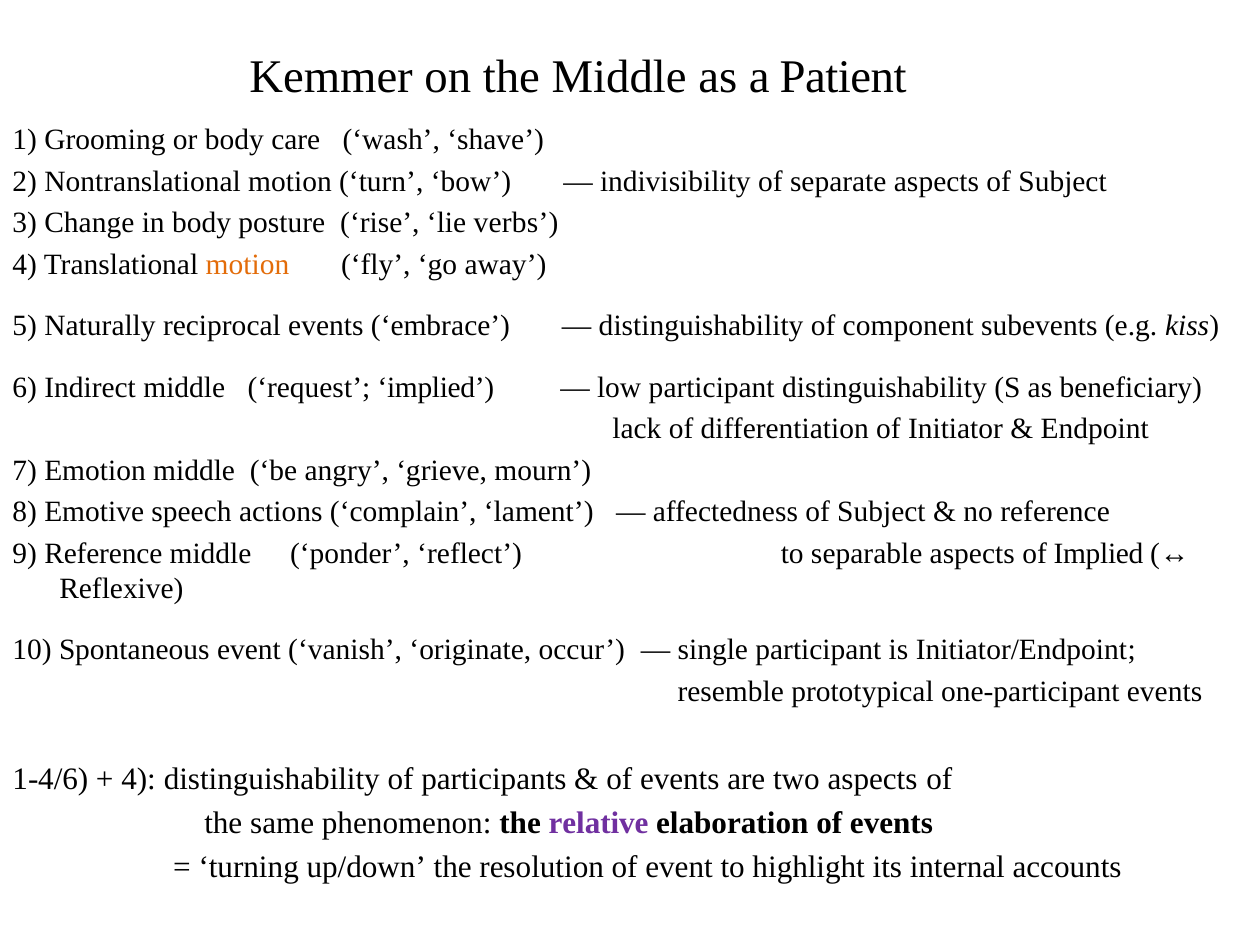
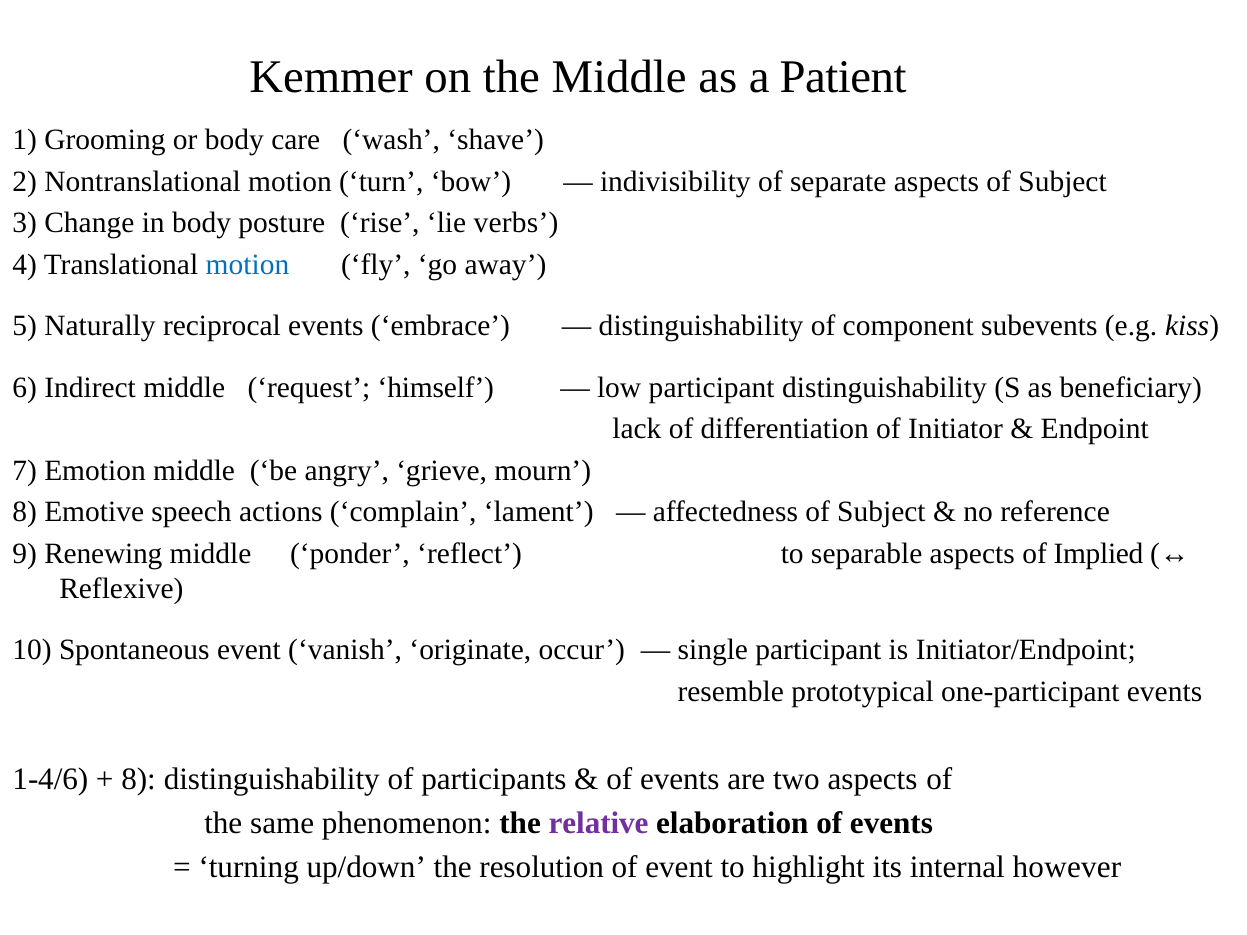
motion at (247, 265) colour: orange -> blue
request implied: implied -> himself
9 Reference: Reference -> Renewing
4 at (139, 779): 4 -> 8
accounts: accounts -> however
